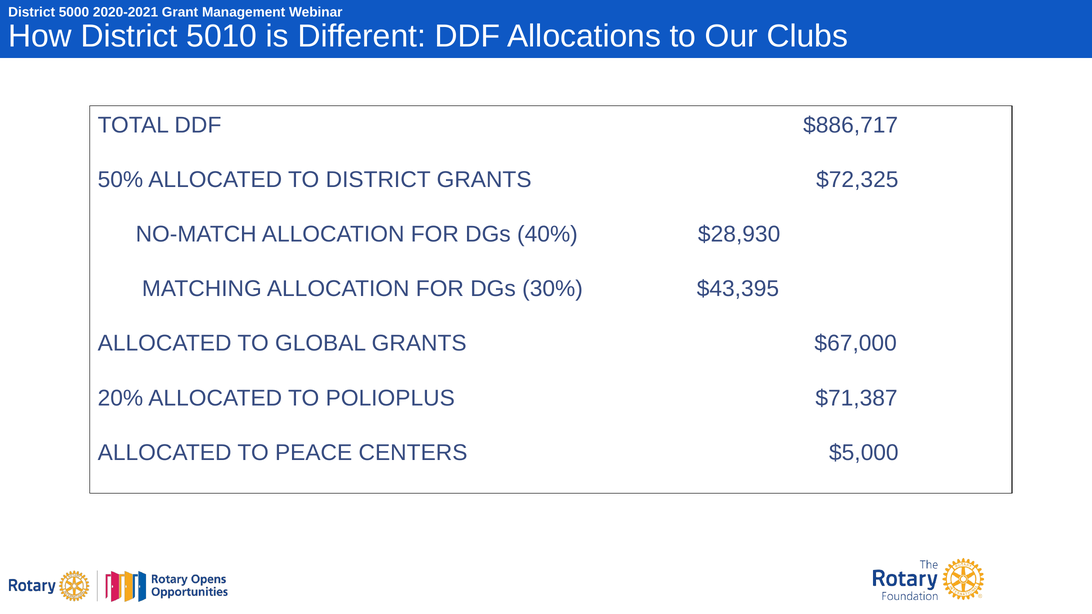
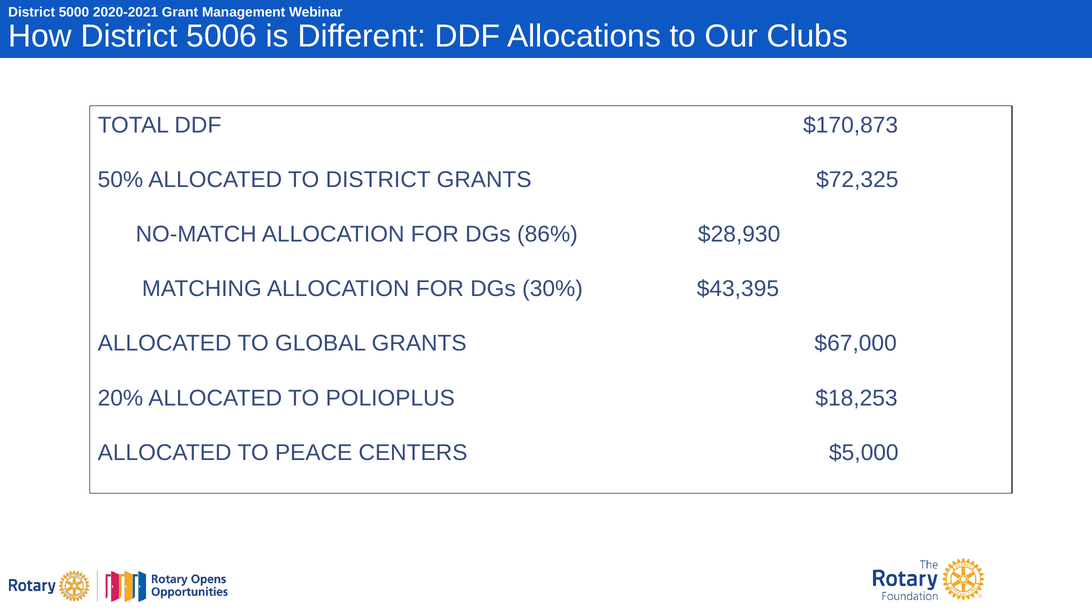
5010: 5010 -> 5006
$886,717: $886,717 -> $170,873
40%: 40% -> 86%
$71,387: $71,387 -> $18,253
